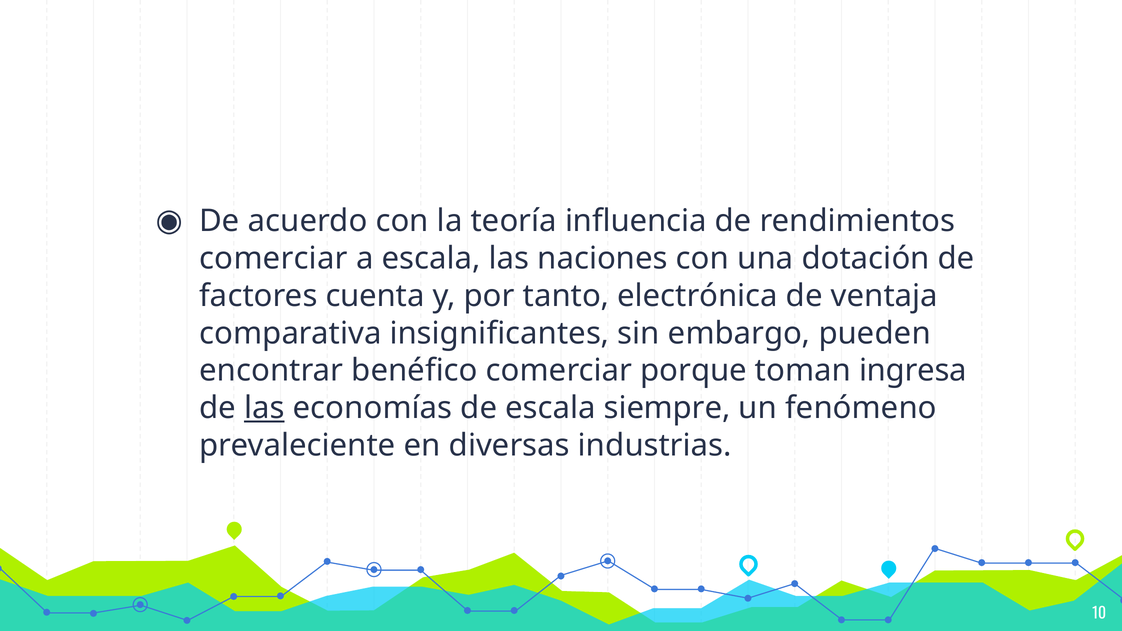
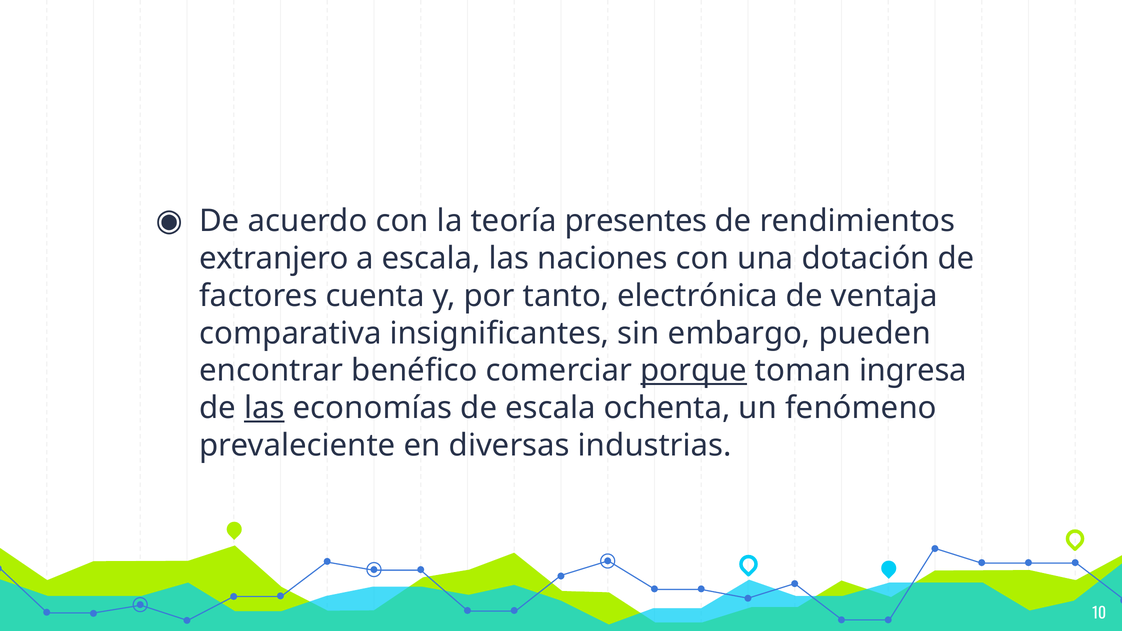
influencia: influencia -> presentes
comerciar at (274, 259): comerciar -> extranjero
porque underline: none -> present
siempre: siempre -> ochenta
